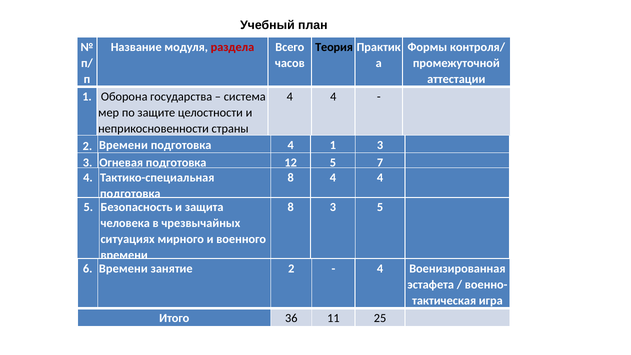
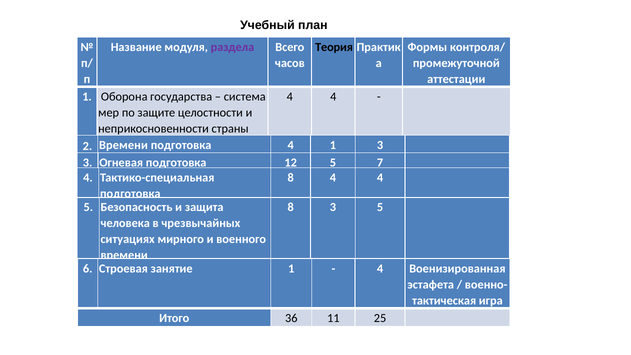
раздела colour: red -> purple
6 Времени: Времени -> Строевая
занятие 2: 2 -> 1
